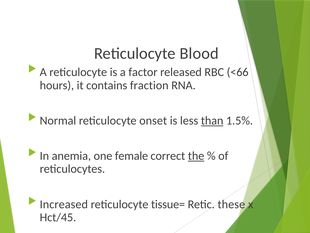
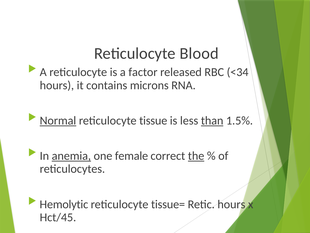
<66: <66 -> <34
fraction: fraction -> microns
Normal underline: none -> present
onset: onset -> tissue
anemia underline: none -> present
Increased: Increased -> Hemolytic
Retic these: these -> hours
